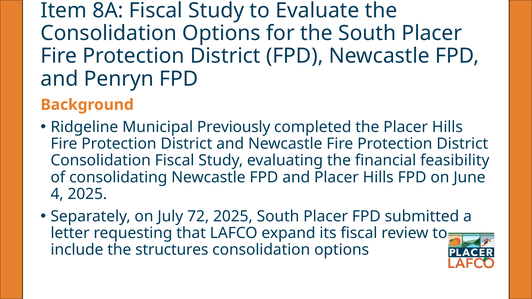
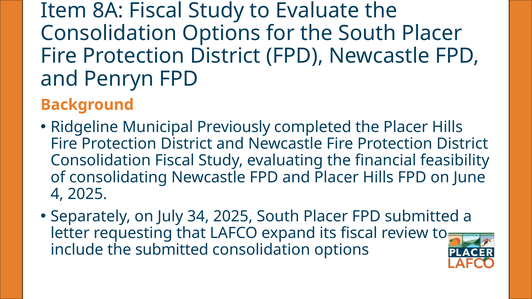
72: 72 -> 34
the structures: structures -> submitted
